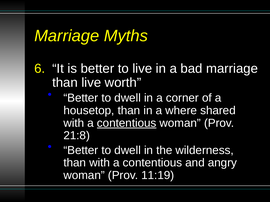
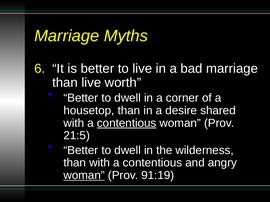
where: where -> desire
21:8: 21:8 -> 21:5
woman at (84, 176) underline: none -> present
11:19: 11:19 -> 91:19
